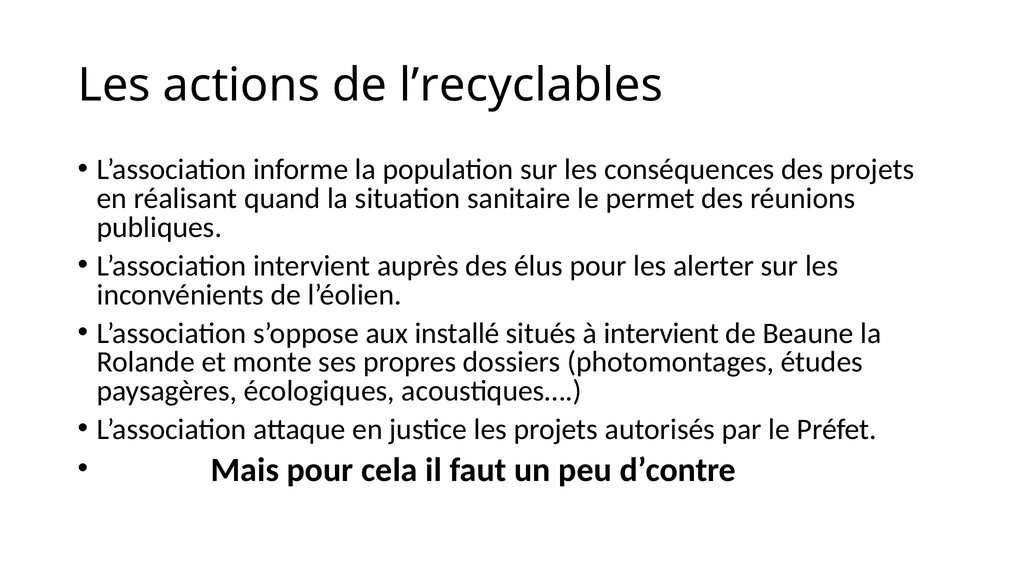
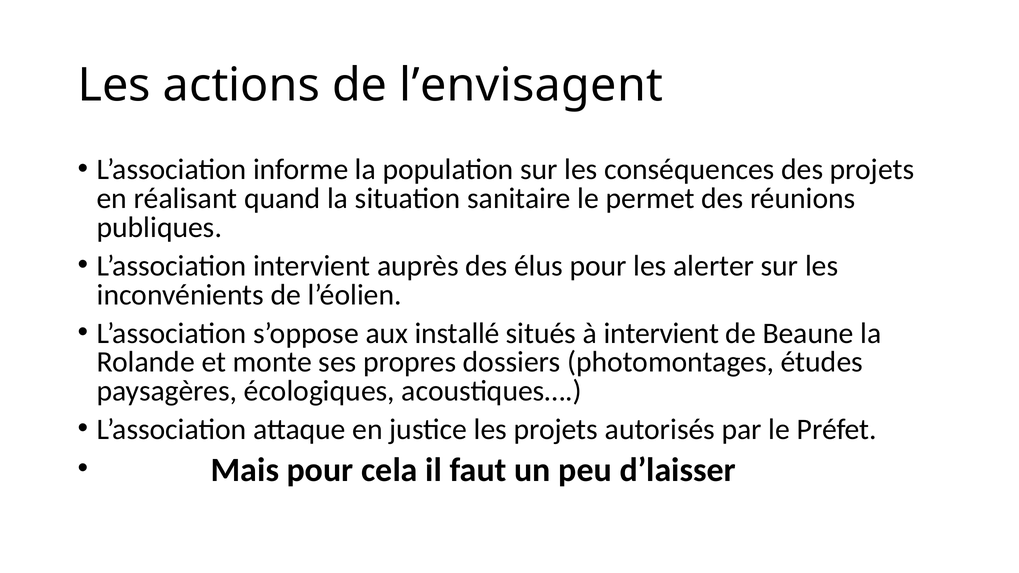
l’recyclables: l’recyclables -> l’envisagent
d’contre: d’contre -> d’laisser
